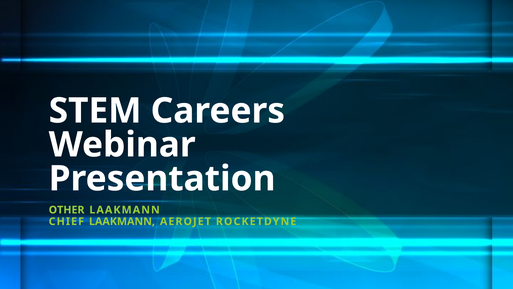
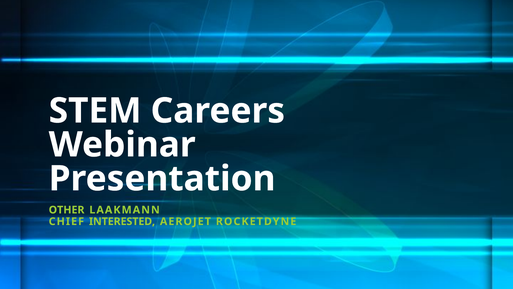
CHIEF LAAKMANN: LAAKMANN -> INTERESTED
